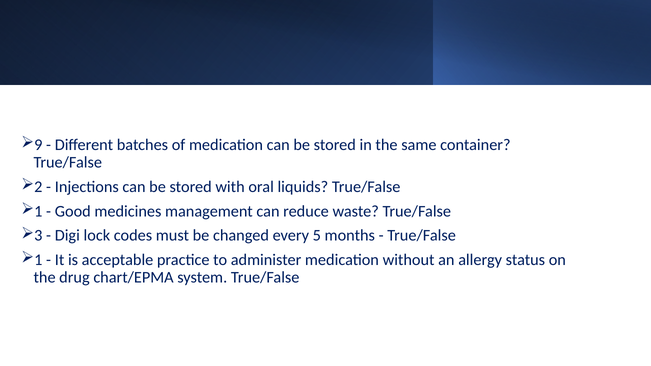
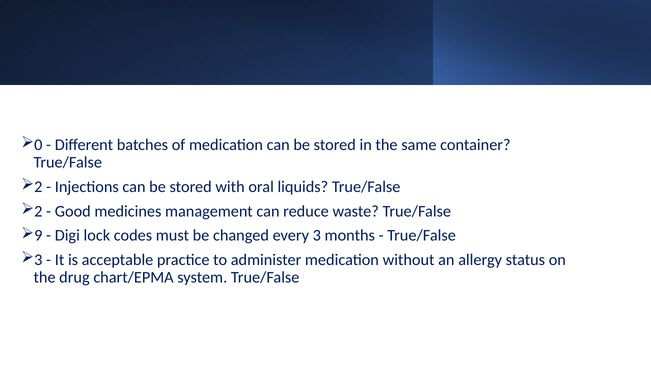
9: 9 -> 0
1 at (38, 211): 1 -> 2
3: 3 -> 9
every 5: 5 -> 3
1 at (38, 260): 1 -> 3
